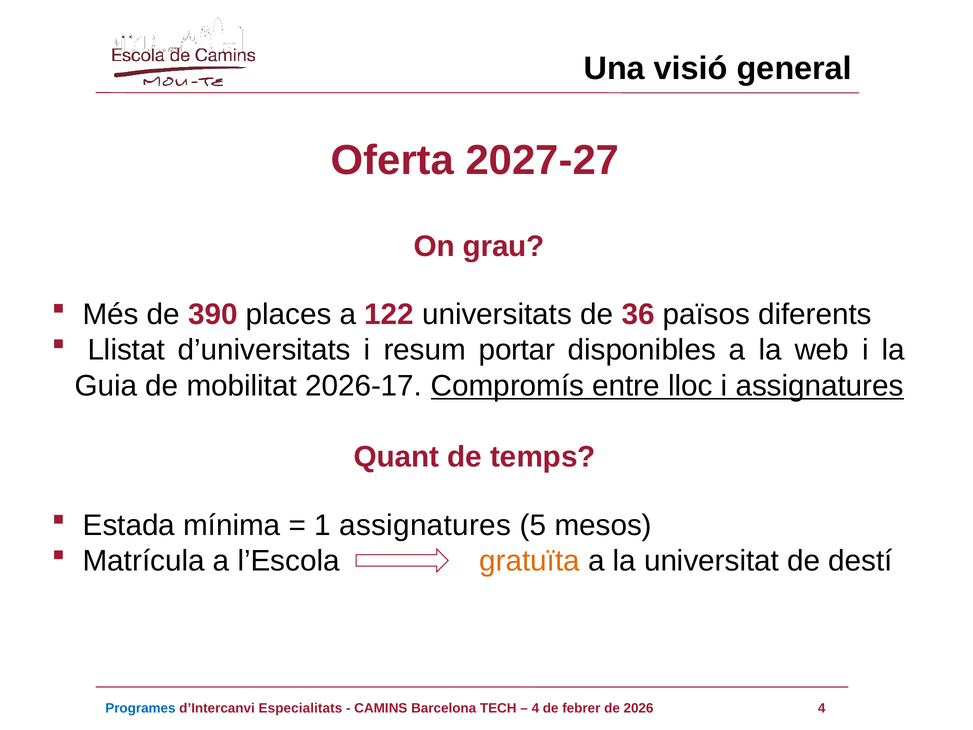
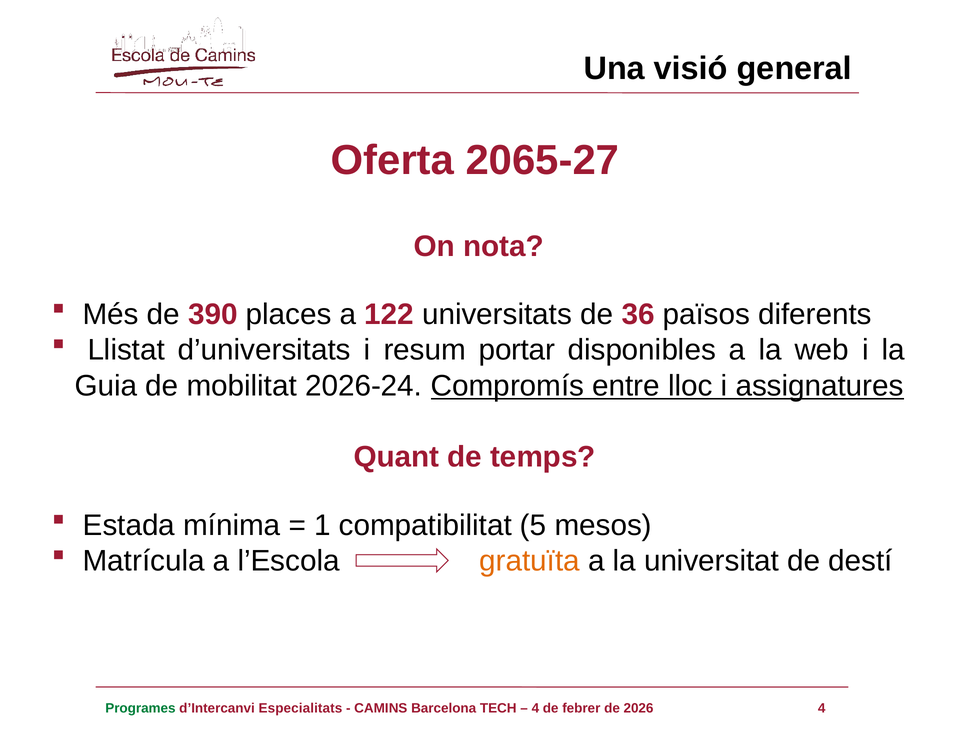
2027-27: 2027-27 -> 2065-27
grau: grau -> nota
2026-17: 2026-17 -> 2026-24
1 assignatures: assignatures -> compatibilitat
Programes colour: blue -> green
